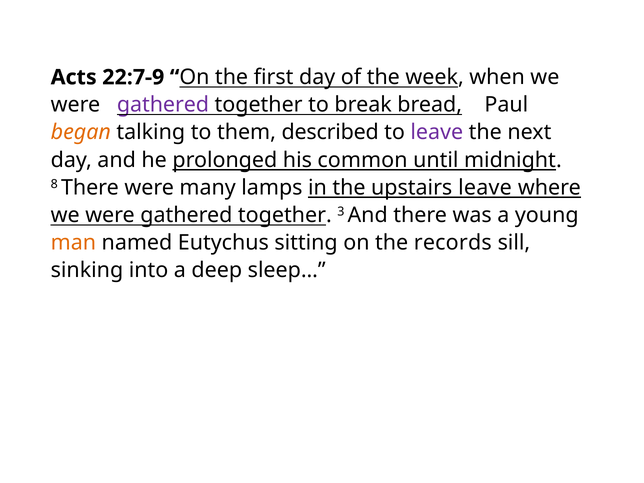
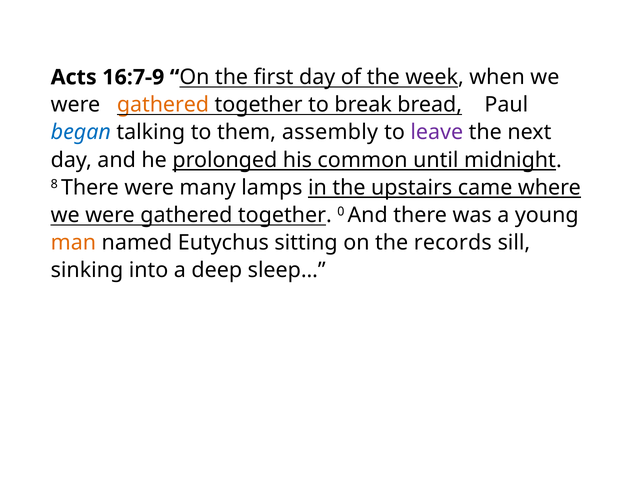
22:7-9: 22:7-9 -> 16:7-9
gathered at (163, 105) colour: purple -> orange
began colour: orange -> blue
described: described -> assembly
upstairs leave: leave -> came
3: 3 -> 0
